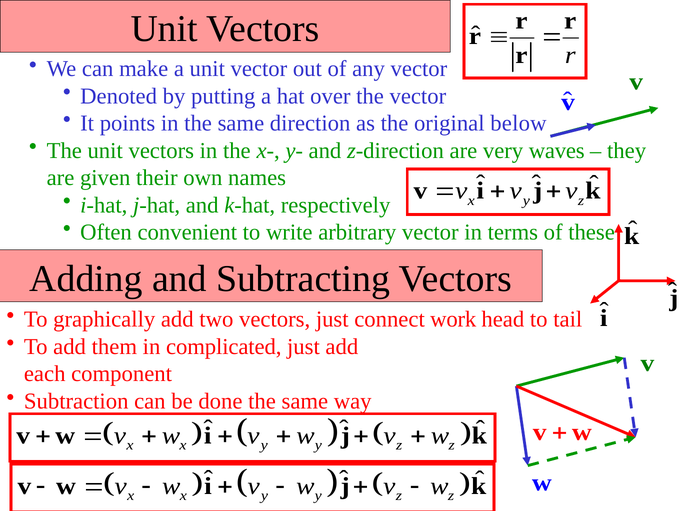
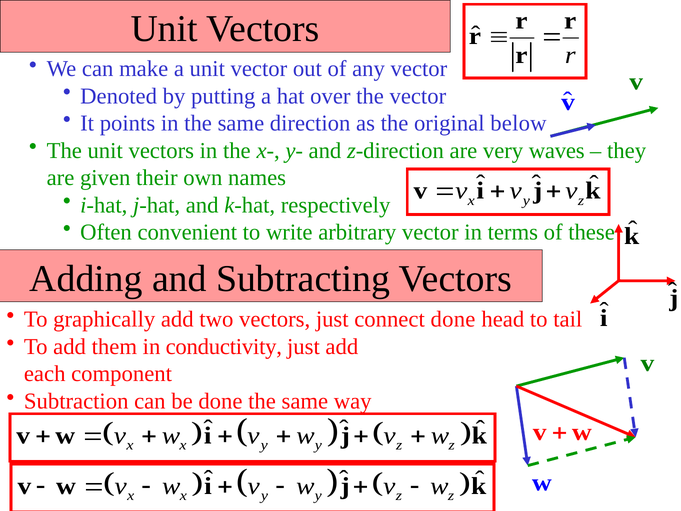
connect work: work -> done
complicated: complicated -> conductivity
